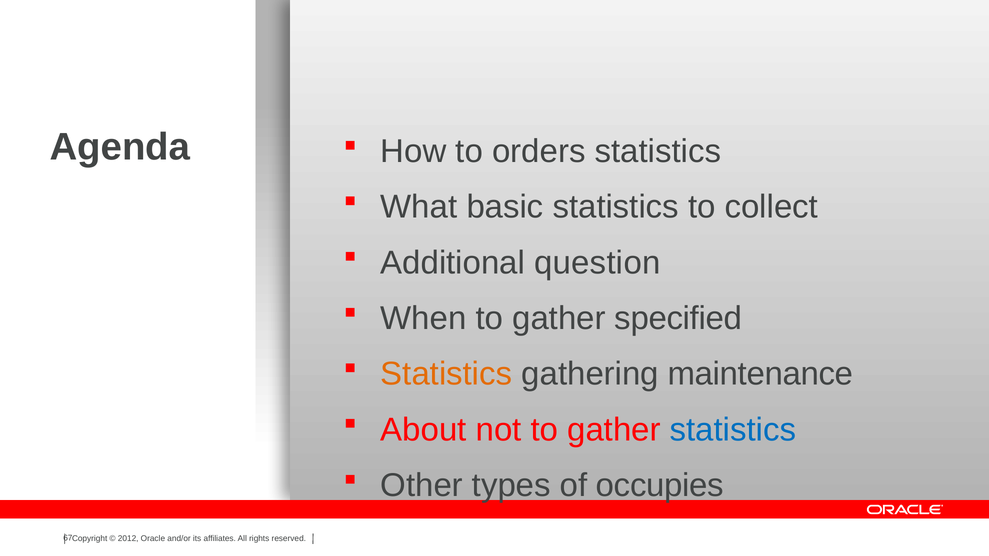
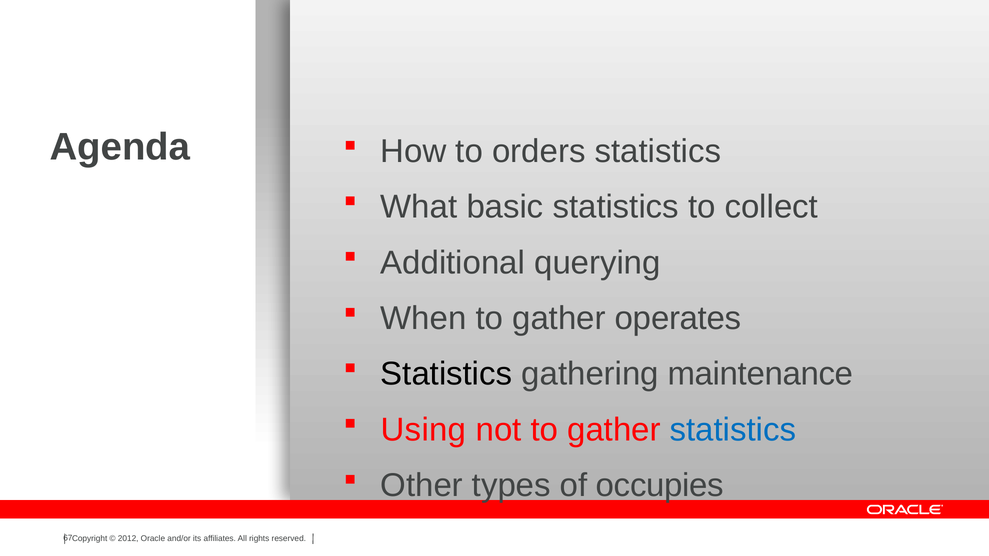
question: question -> querying
specified: specified -> operates
Statistics at (446, 374) colour: orange -> black
About: About -> Using
